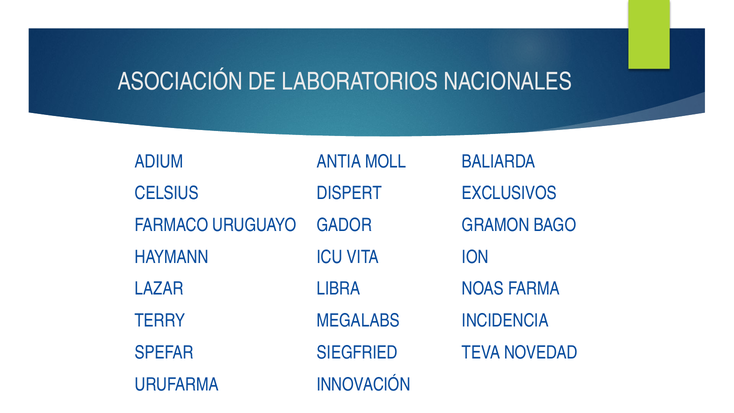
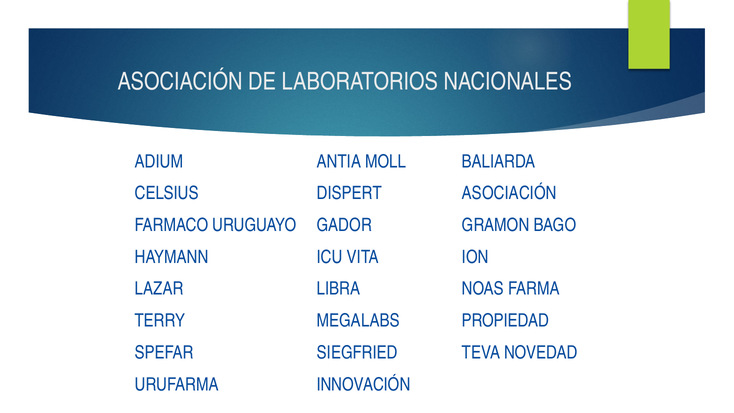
DISPERT EXCLUSIVOS: EXCLUSIVOS -> ASOCIACIÓN
INCIDENCIA: INCIDENCIA -> PROPIEDAD
